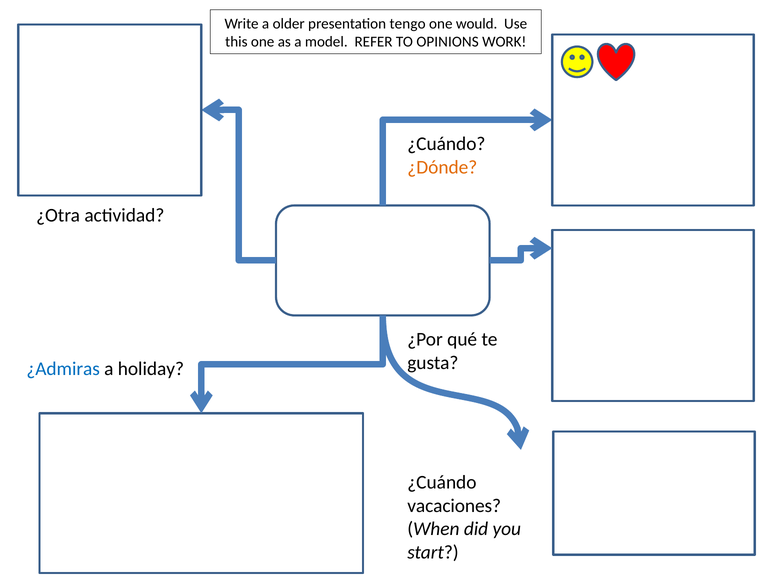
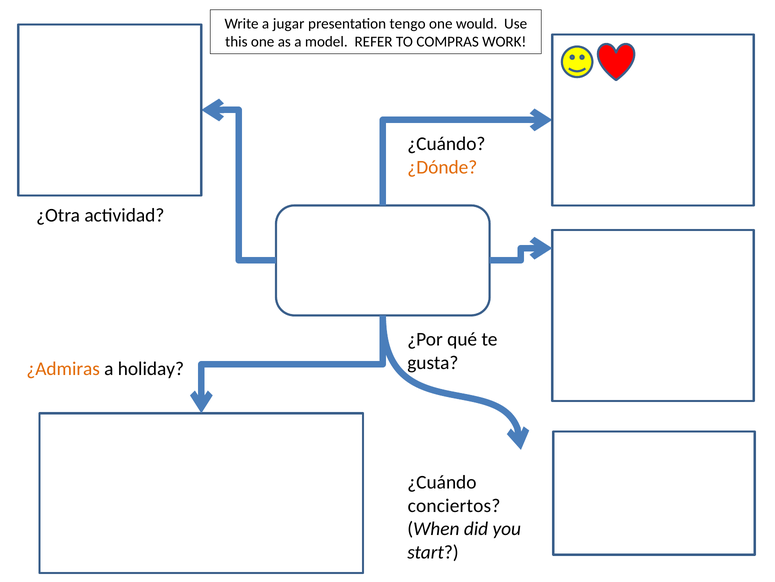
older: older -> jugar
OPINIONS: OPINIONS -> COMPRAS
¿Admiras colour: blue -> orange
vacaciones: vacaciones -> conciertos
